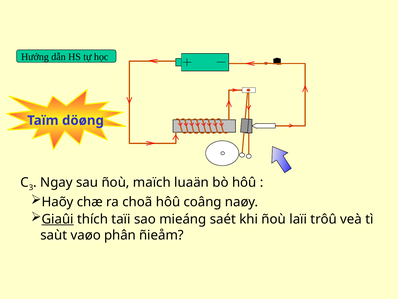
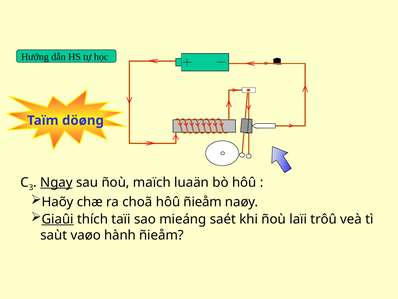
Ngay underline: none -> present
hôû coâng: coâng -> ñieåm
phân: phân -> hành
